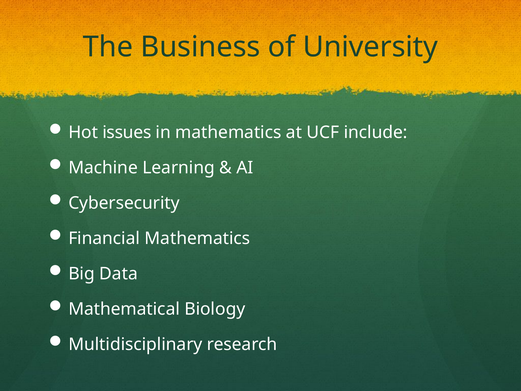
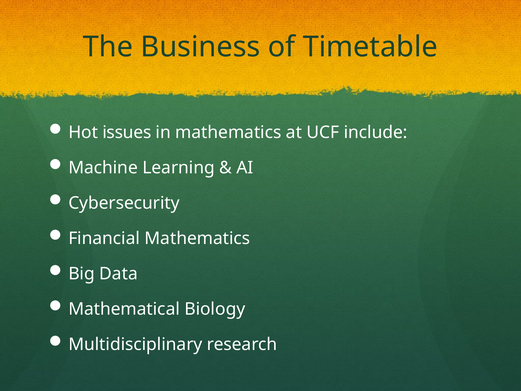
University: University -> Timetable
